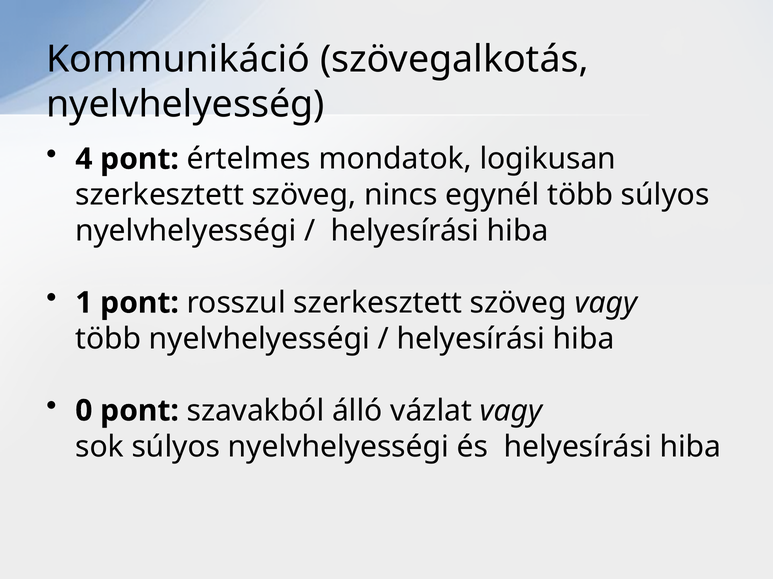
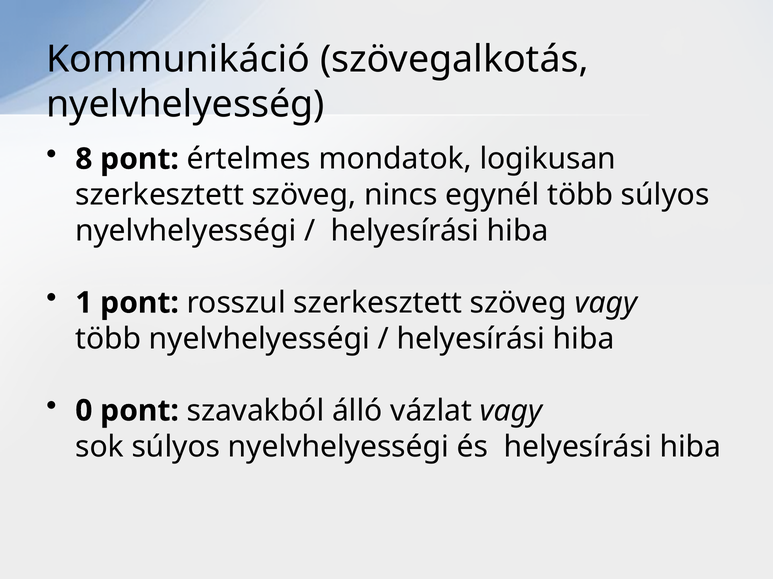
4: 4 -> 8
